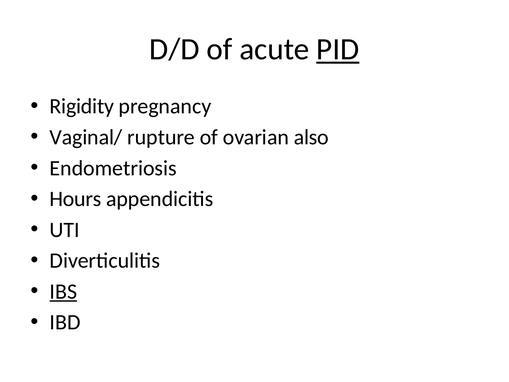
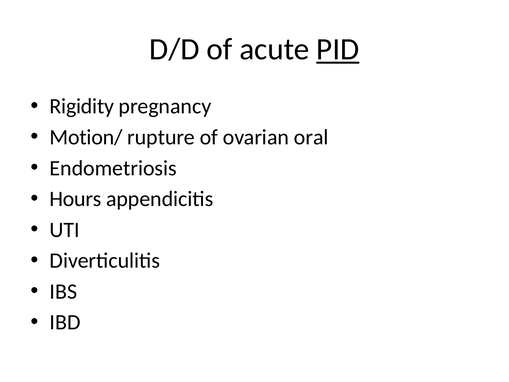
Vaginal/: Vaginal/ -> Motion/
also: also -> oral
IBS underline: present -> none
